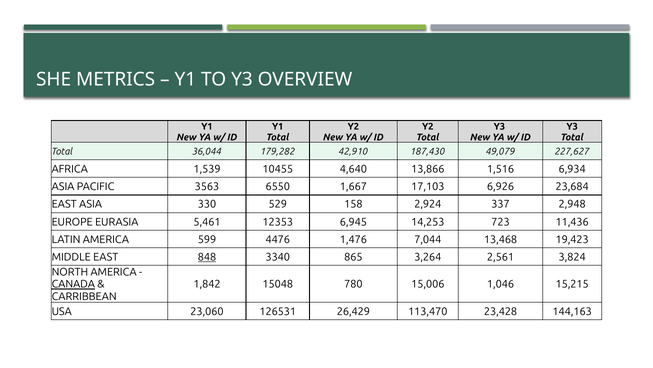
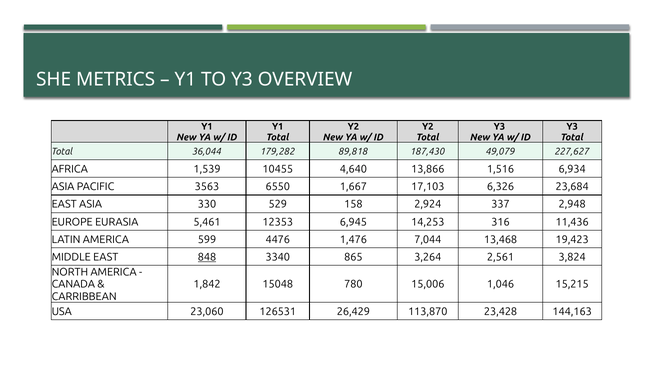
42,910: 42,910 -> 89,818
6,926: 6,926 -> 6,326
723: 723 -> 316
CANADA underline: present -> none
113,470: 113,470 -> 113,870
